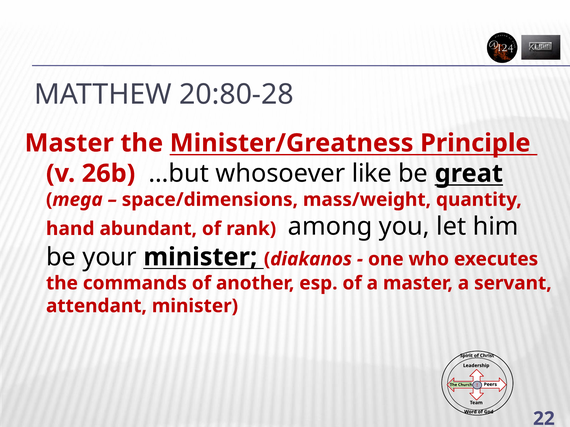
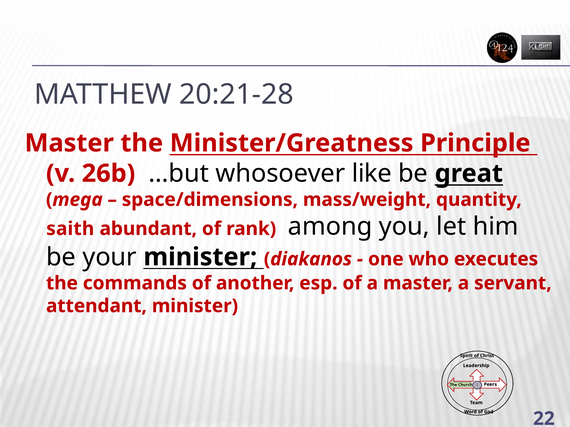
20:80-28: 20:80-28 -> 20:21-28
hand: hand -> saith
